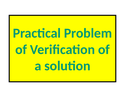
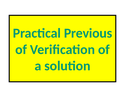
Problem: Problem -> Previous
